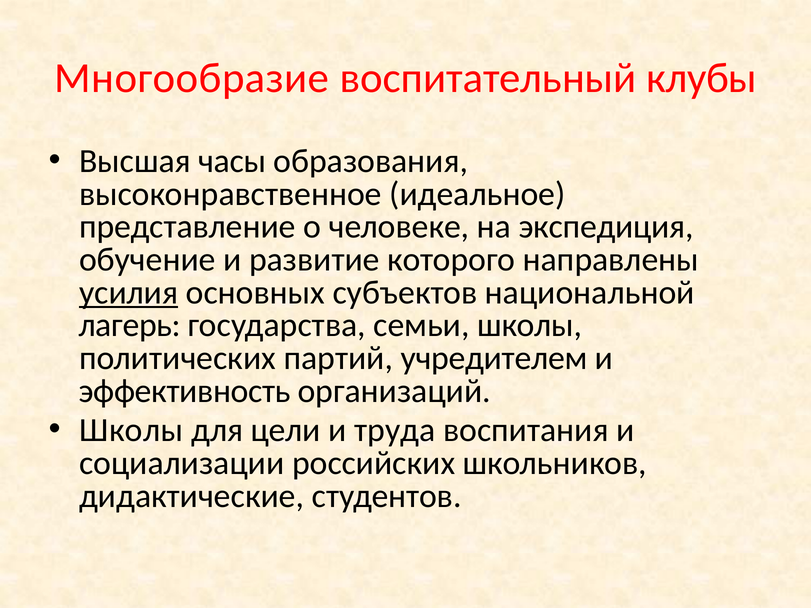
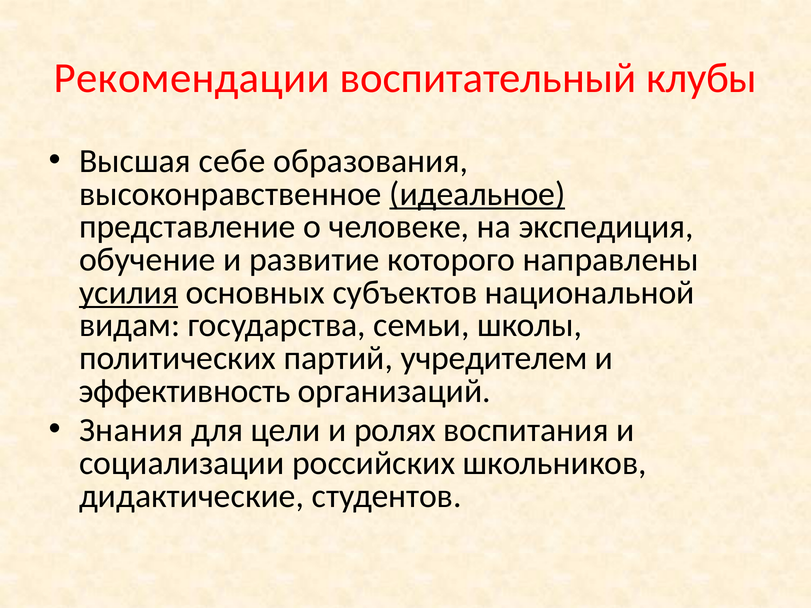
Многообразие: Многообразие -> Рекомендации
часы: часы -> себе
идеальное underline: none -> present
лагерь: лагерь -> видам
Школы at (131, 430): Школы -> Знания
труда: труда -> ролях
